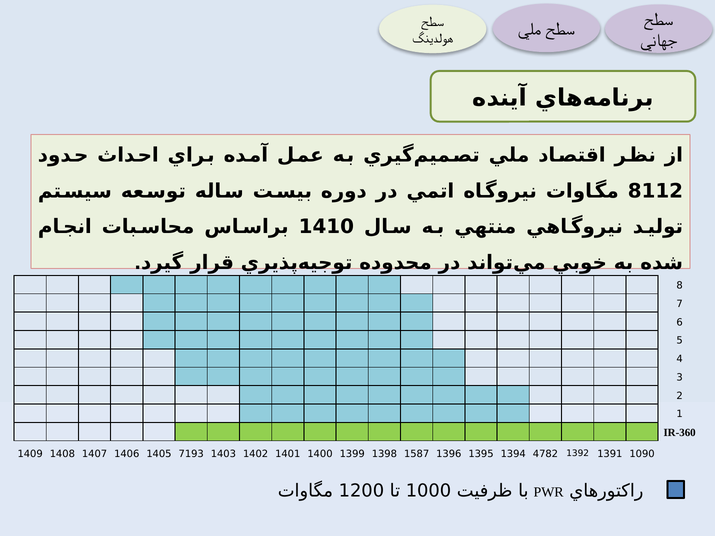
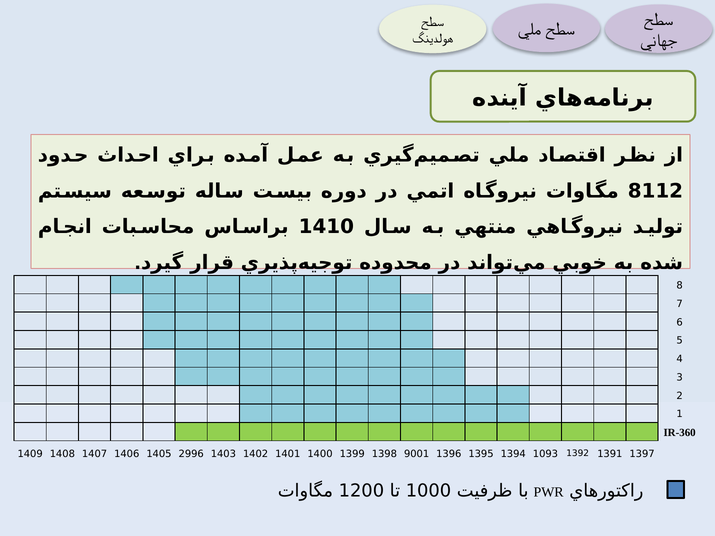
7193: 7193 -> 2996
1587: 1587 -> 9001
4782: 4782 -> 1093
1090: 1090 -> 1397
